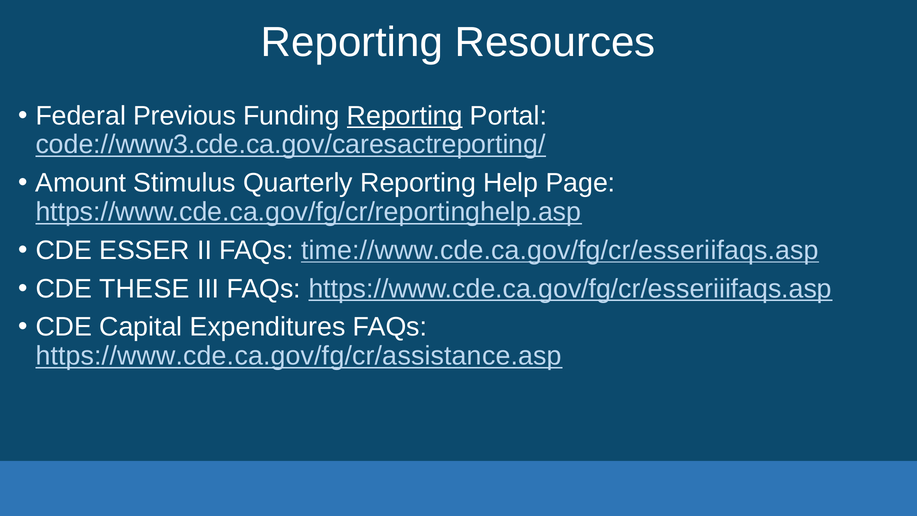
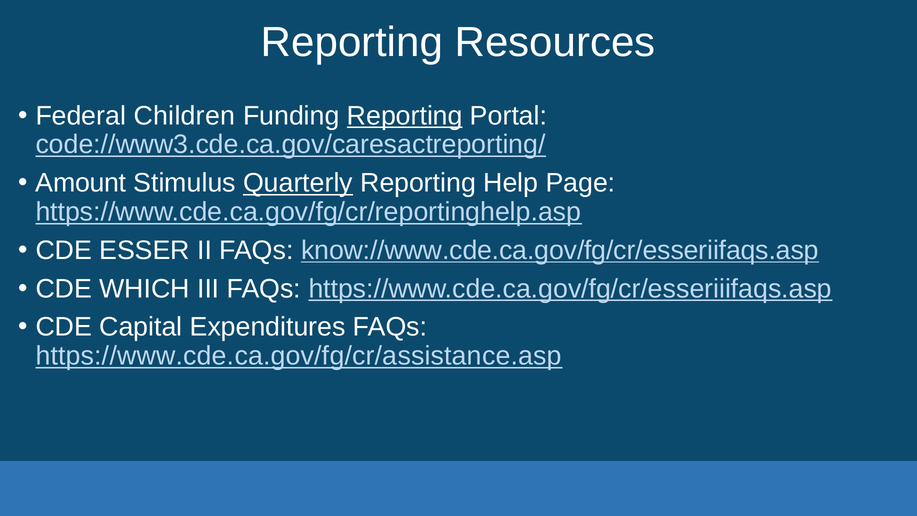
Previous: Previous -> Children
Quarterly underline: none -> present
time://www.cde.ca.gov/fg/cr/esseriifaqs.asp: time://www.cde.ca.gov/fg/cr/esseriifaqs.asp -> know://www.cde.ca.gov/fg/cr/esseriifaqs.asp
THESE: THESE -> WHICH
